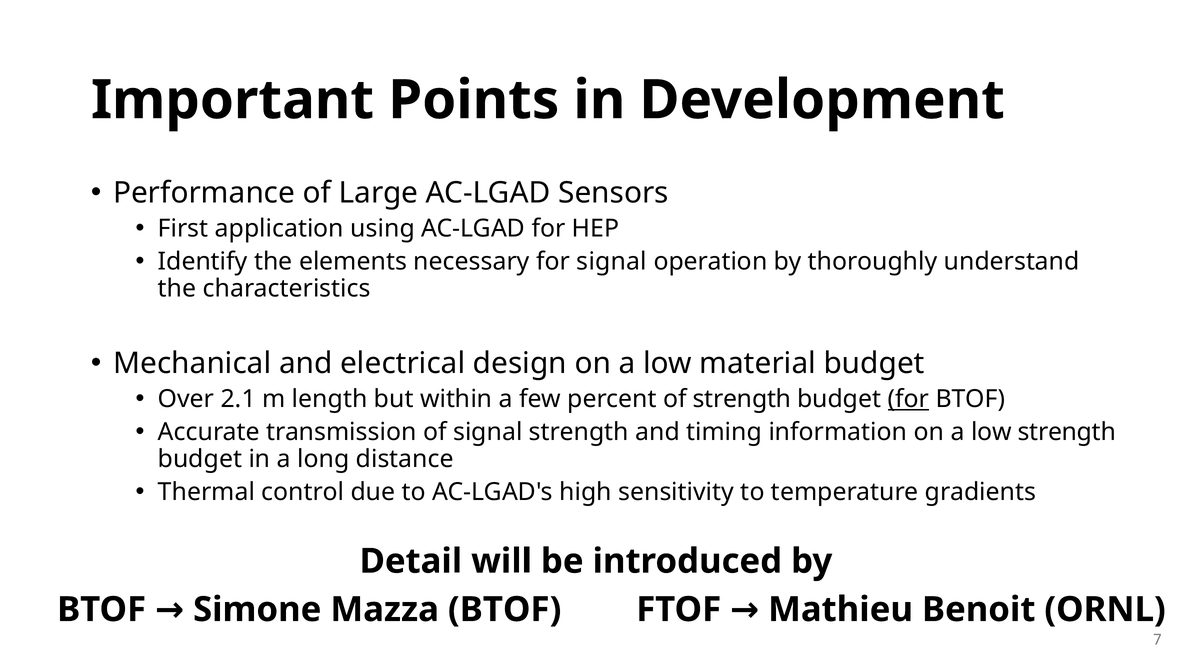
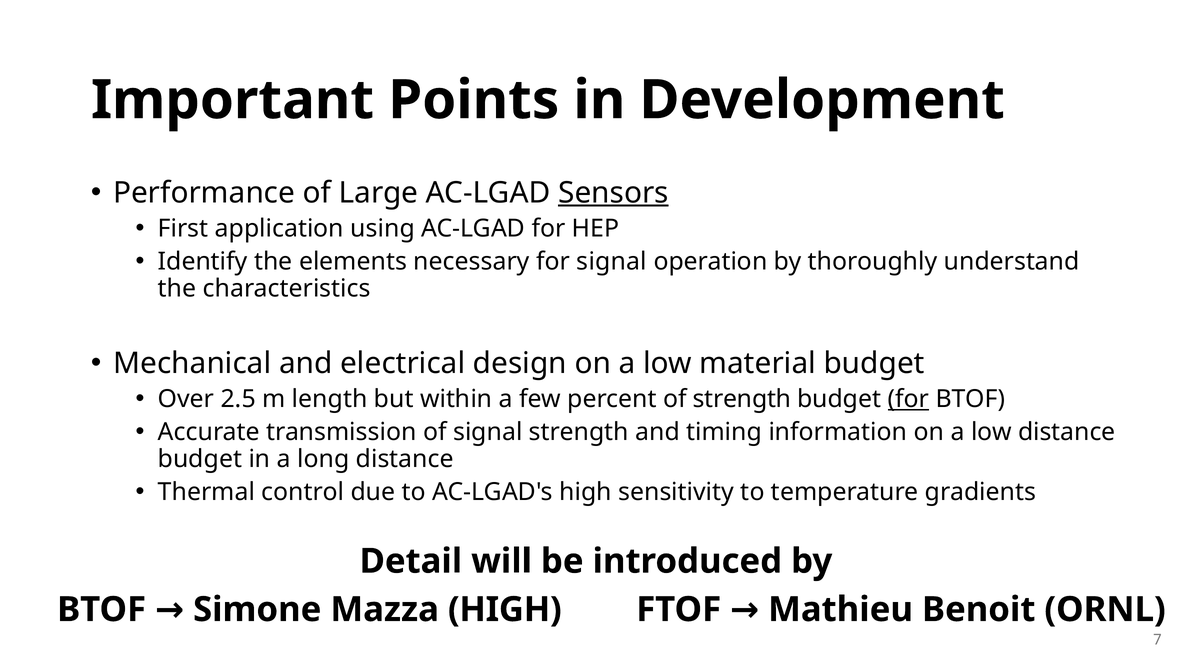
Sensors underline: none -> present
2.1: 2.1 -> 2.5
low strength: strength -> distance
Mazza BTOF: BTOF -> HIGH
